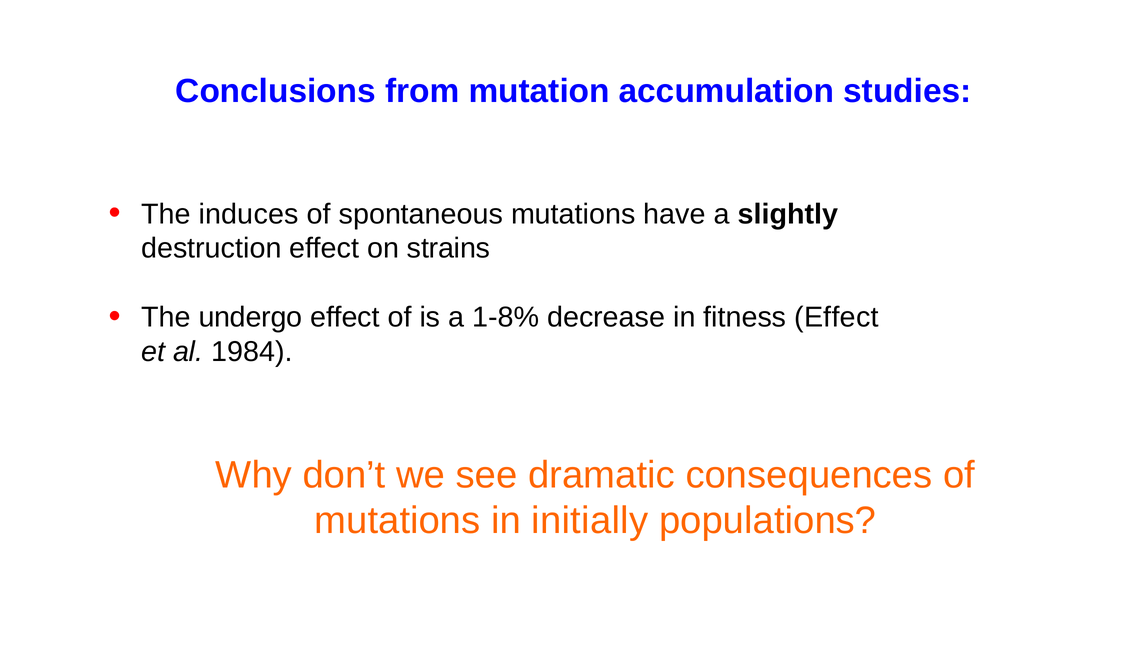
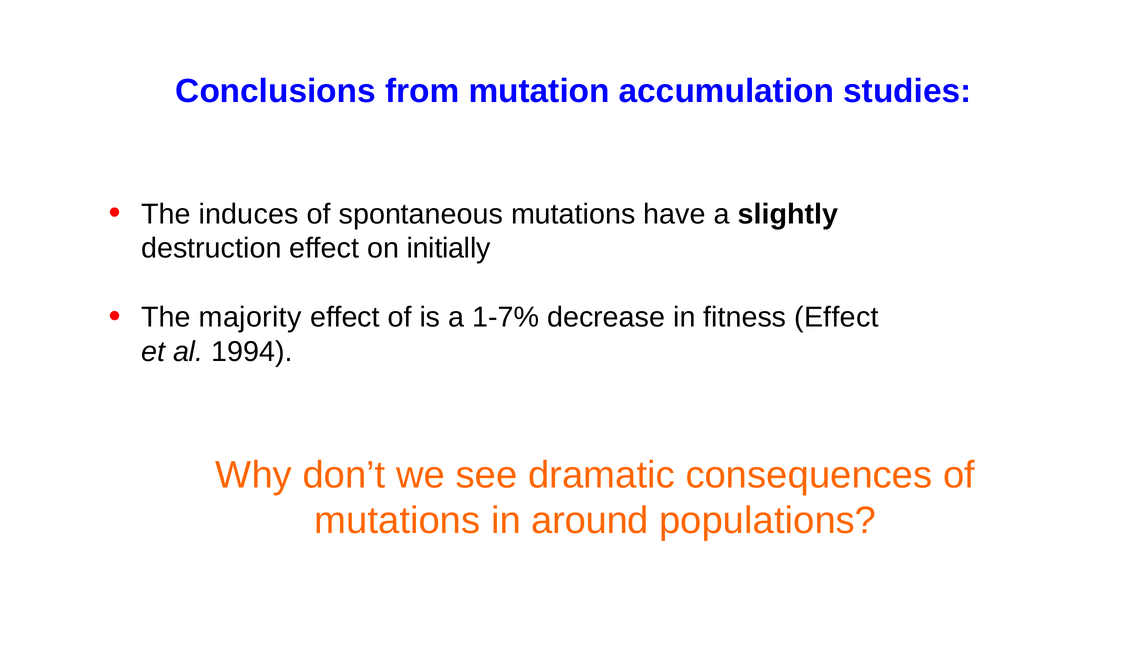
strains: strains -> initially
undergo: undergo -> majority
1-8%: 1-8% -> 1-7%
1984: 1984 -> 1994
initially: initially -> around
